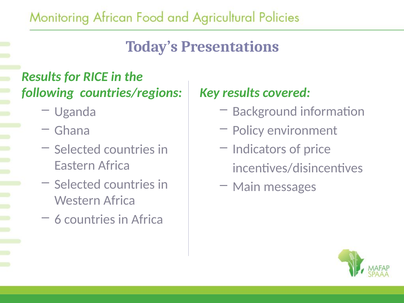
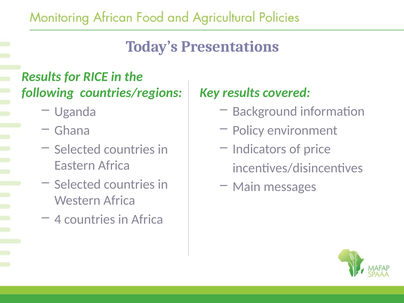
6: 6 -> 4
